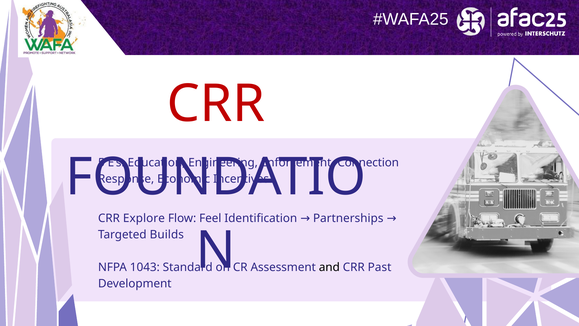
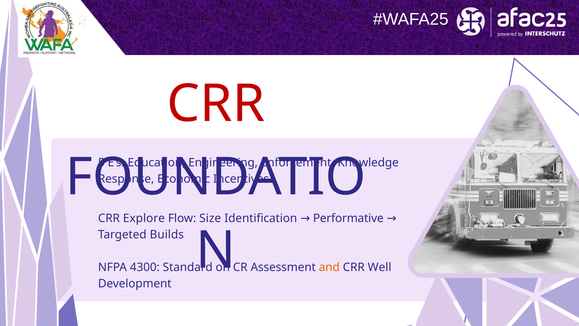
Connection: Connection -> Knowledge
Feel: Feel -> Size
Partnerships: Partnerships -> Performative
1043: 1043 -> 4300
and colour: black -> orange
Past: Past -> Well
